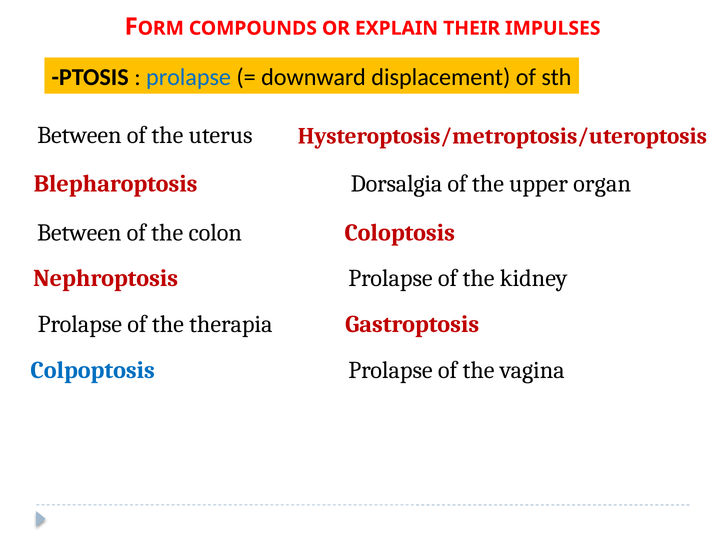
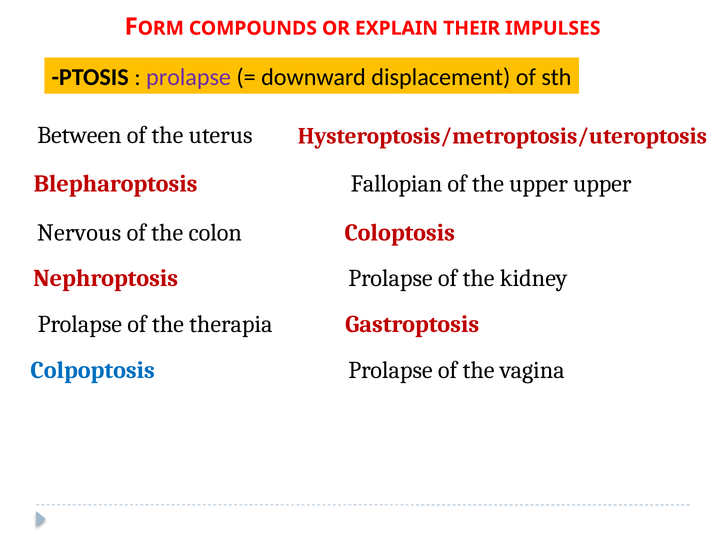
prolapse at (189, 77) colour: blue -> purple
Dorsalgia: Dorsalgia -> Fallopian
upper organ: organ -> upper
Between at (79, 233): Between -> Nervous
